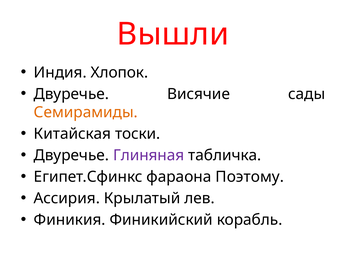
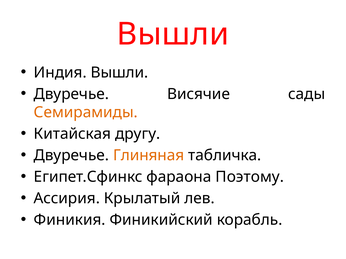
Индия Хлопок: Хлопок -> Вышли
тоски: тоски -> другу
Глиняная colour: purple -> orange
